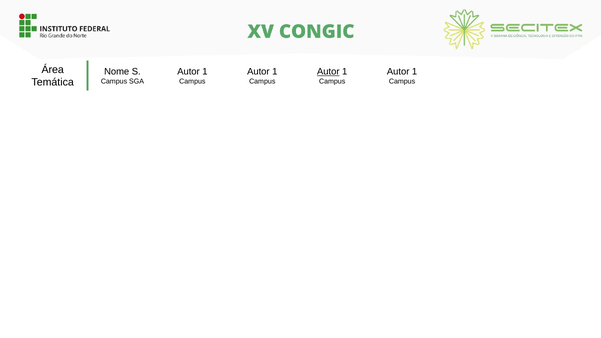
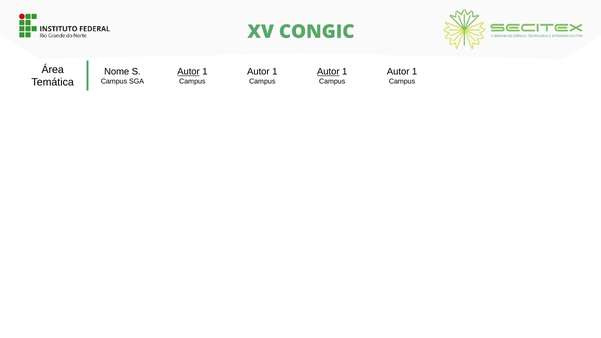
Autor at (188, 72) underline: none -> present
